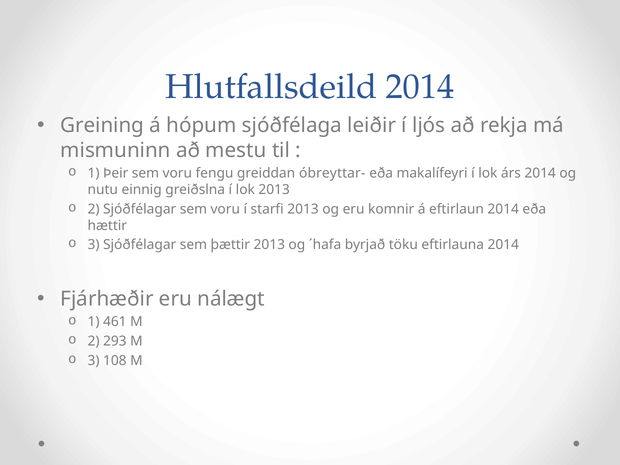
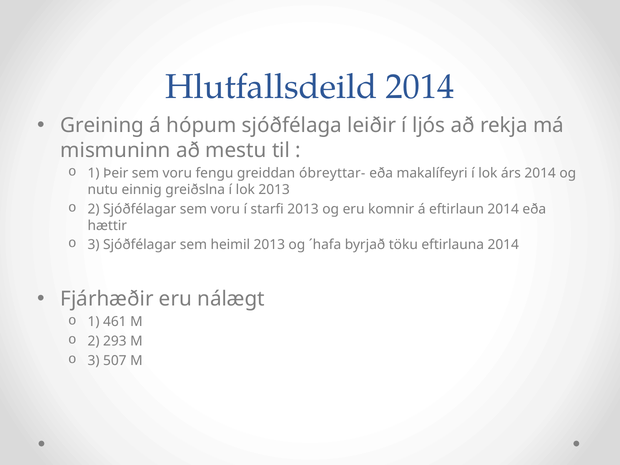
þættir: þættir -> heimil
108: 108 -> 507
